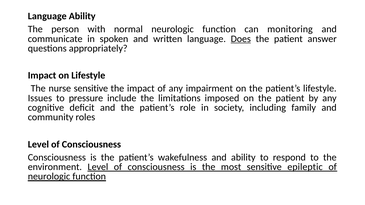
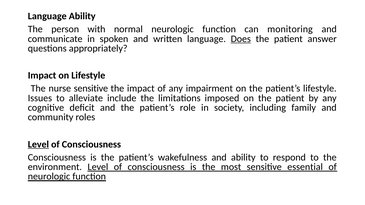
pressure: pressure -> alleviate
Level at (38, 145) underline: none -> present
epileptic: epileptic -> essential
